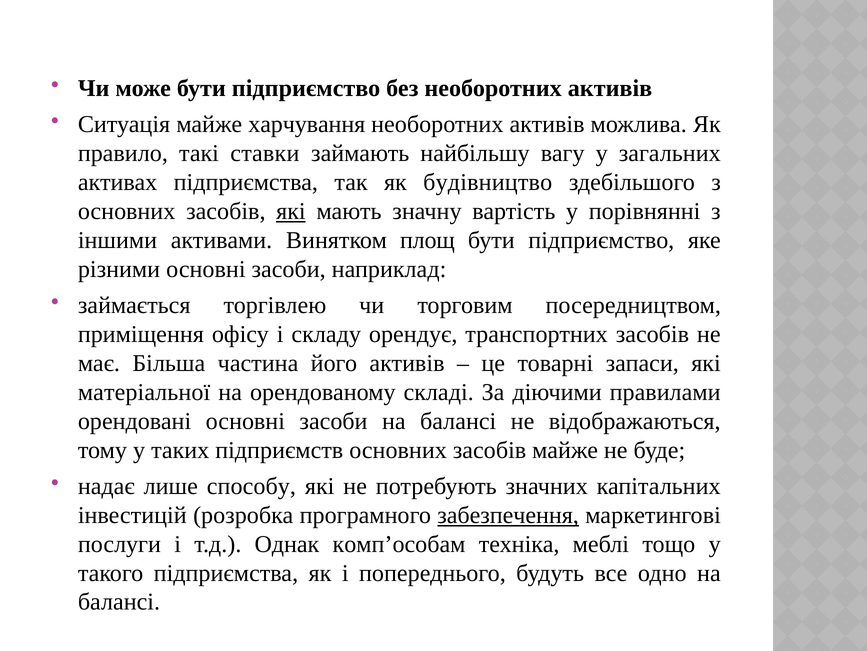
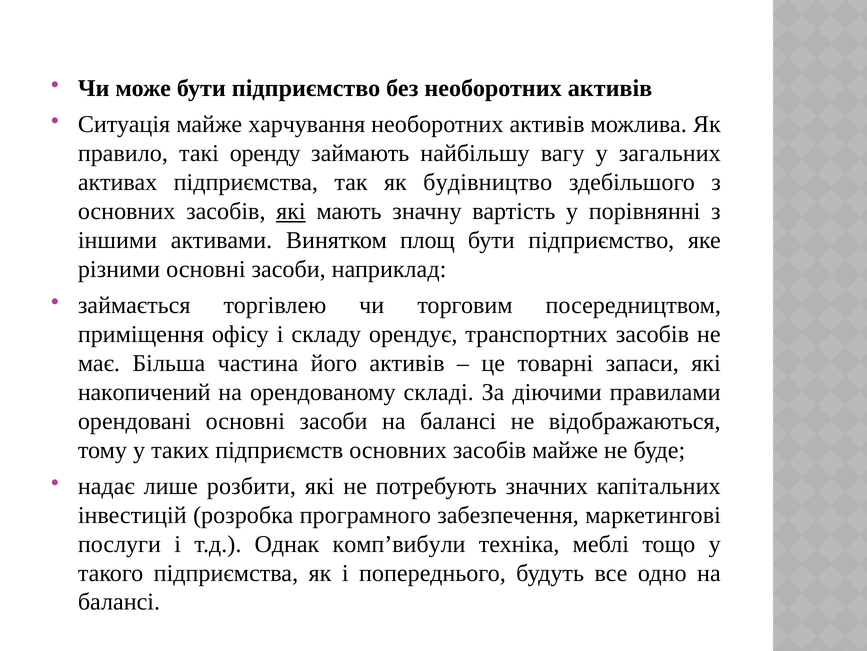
ставки: ставки -> оренду
матеріальної: матеріальної -> накопичений
способу: способу -> розбити
забезпечення underline: present -> none
комп’особам: комп’особам -> комп’вибули
